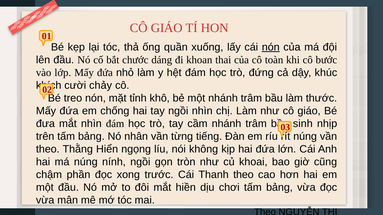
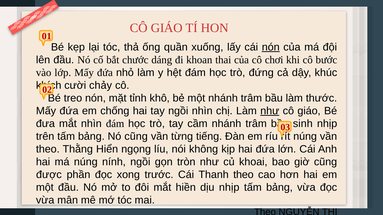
toàn: toàn -> chơi
như at (270, 111) underline: none -> present
Nó nhân: nhân -> cũng
chậm: chậm -> được
dịu chơi: chơi -> nhịp
